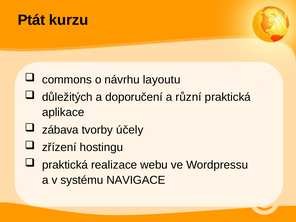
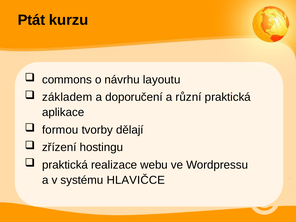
důležitých: důležitých -> základem
zábava: zábava -> formou
účely: účely -> dělají
NAVIGACE: NAVIGACE -> HLAVIČCE
